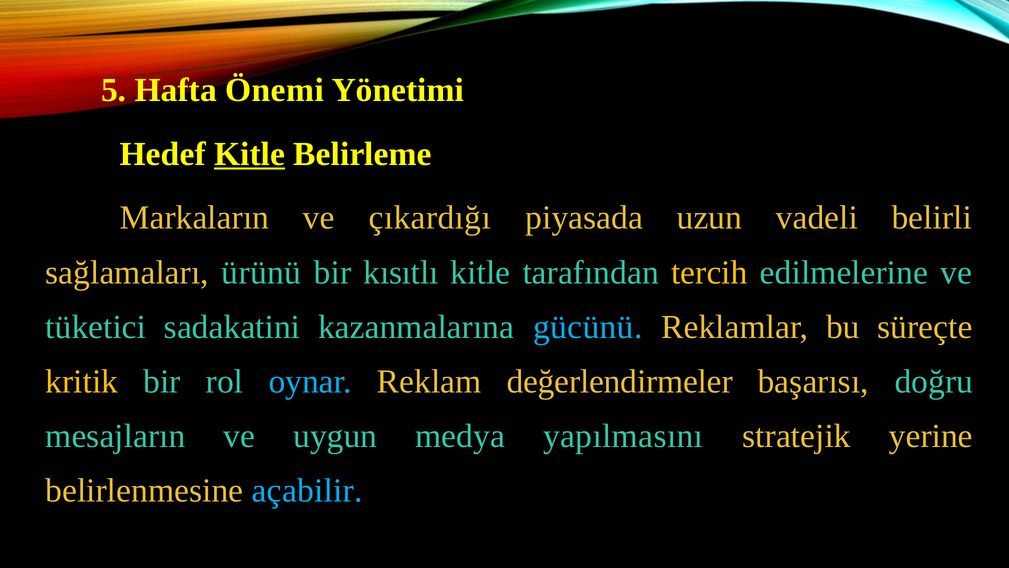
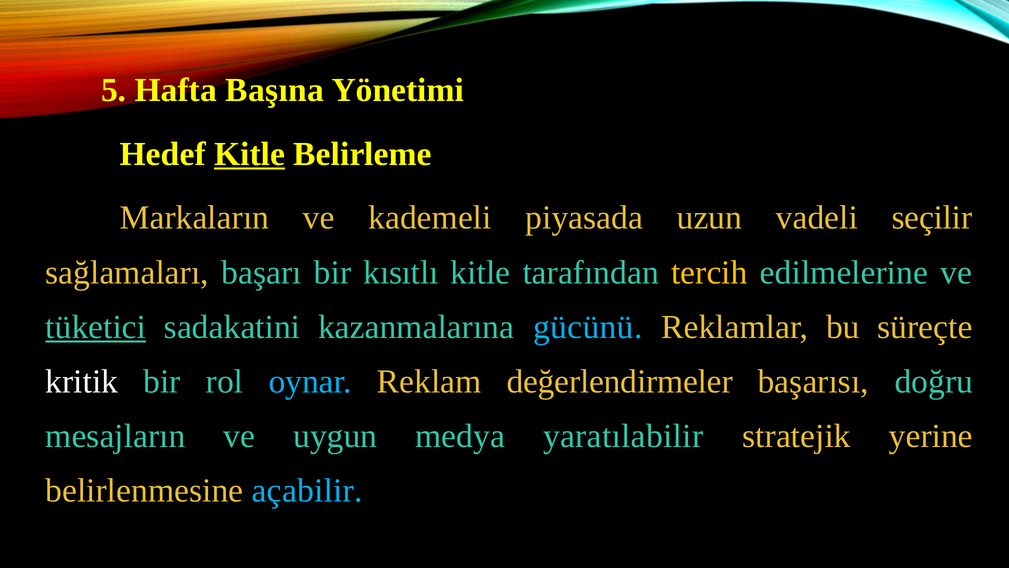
Önemi: Önemi -> Başına
çıkardığı: çıkardığı -> kademeli
belirli: belirli -> seçilir
ürünü: ürünü -> başarı
tüketici underline: none -> present
kritik colour: yellow -> white
yapılmasını: yapılmasını -> yaratılabilir
